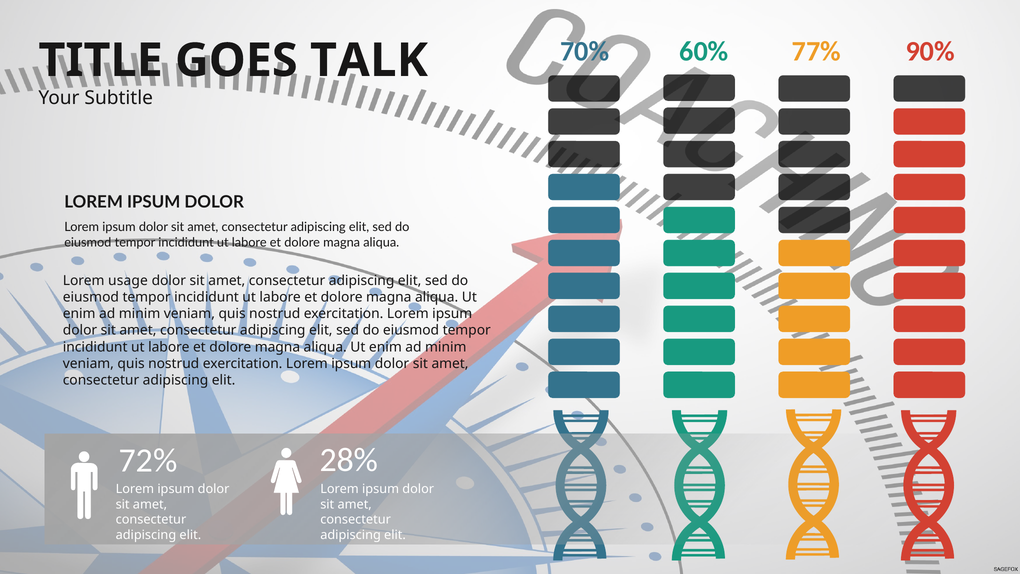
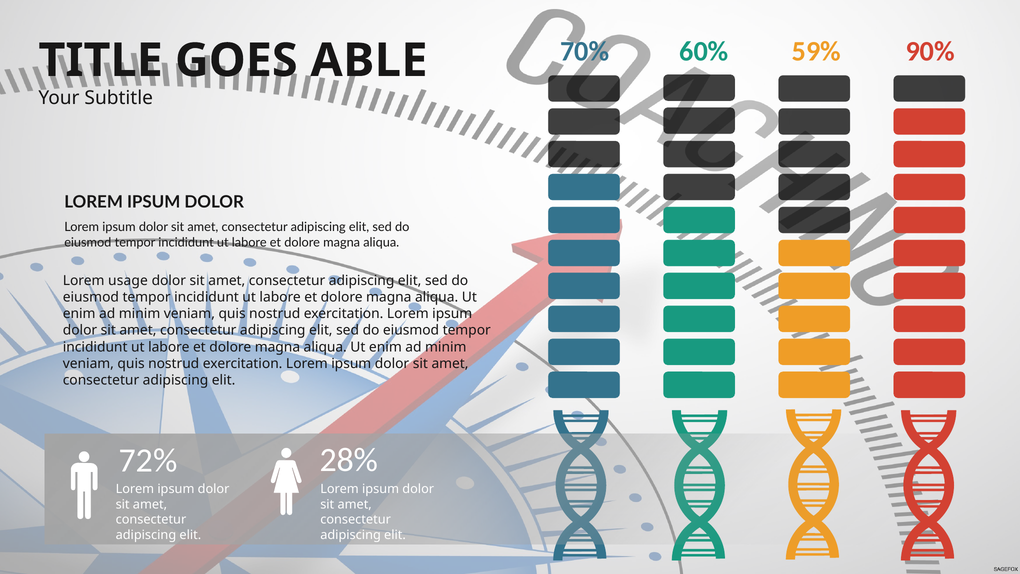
77%: 77% -> 59%
TALK: TALK -> ABLE
